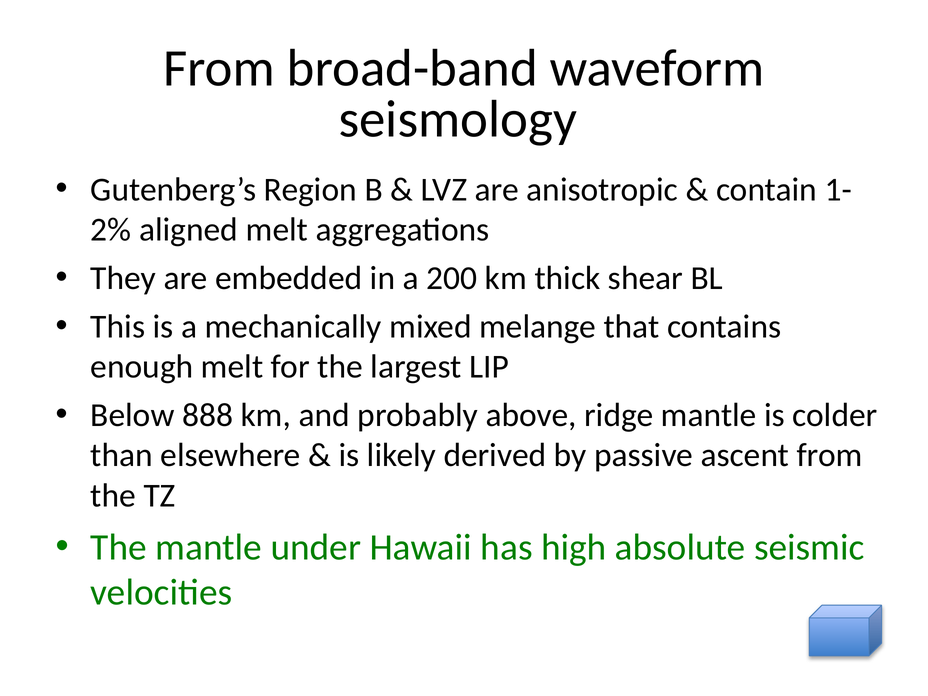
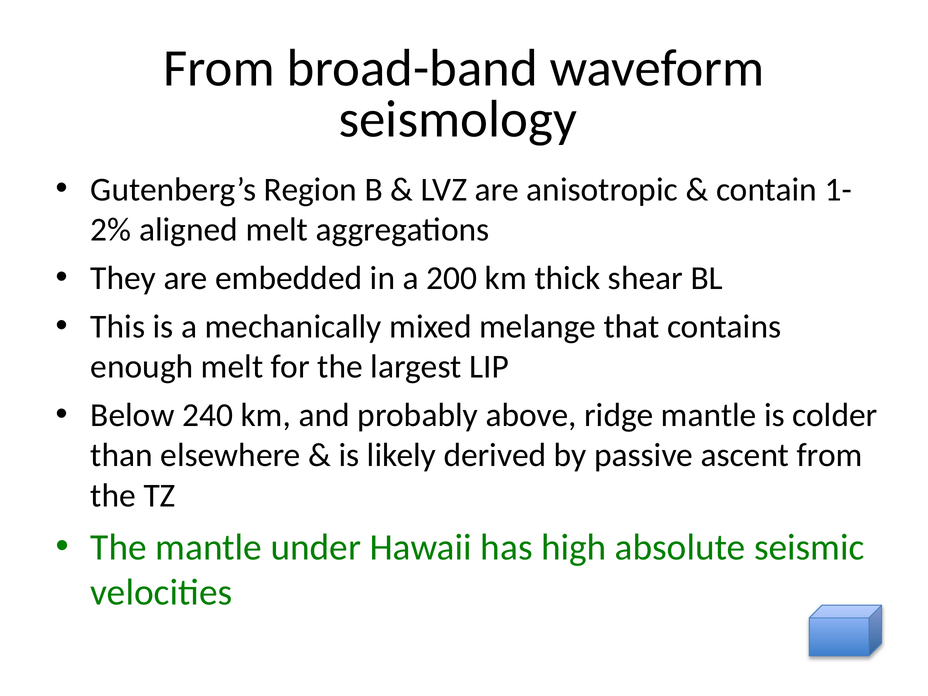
888: 888 -> 240
